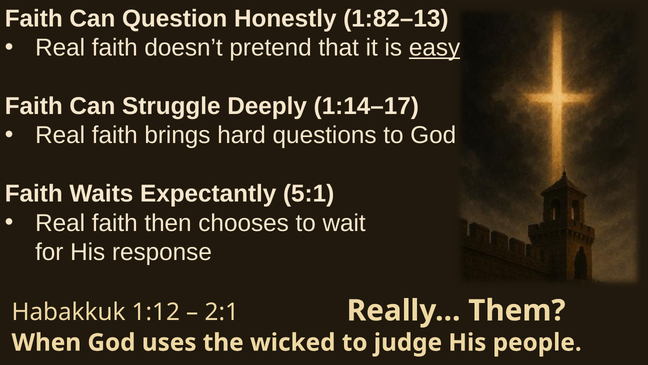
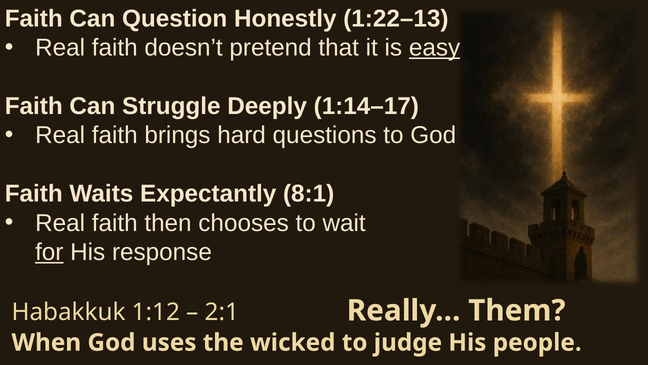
1:82–13: 1:82–13 -> 1:22–13
5:1: 5:1 -> 8:1
for underline: none -> present
